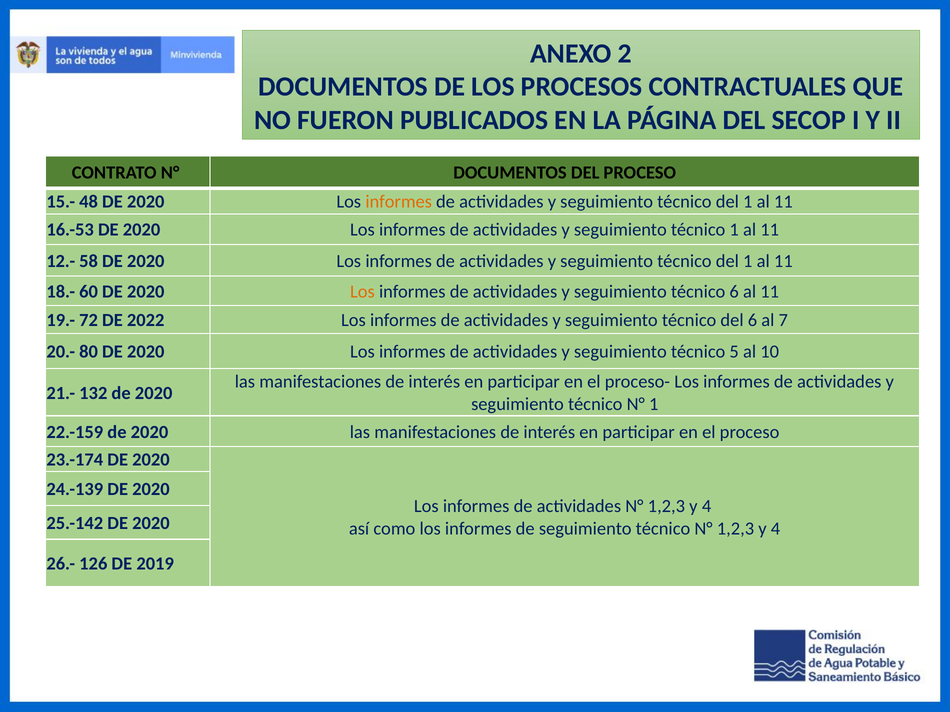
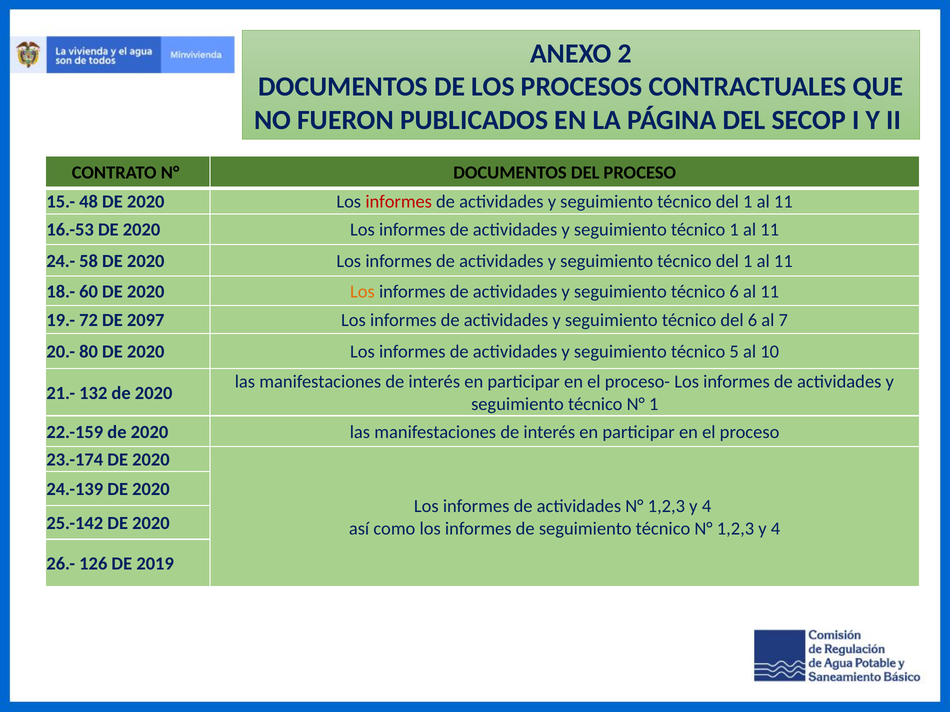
informes at (399, 202) colour: orange -> red
12.-: 12.- -> 24.-
2022: 2022 -> 2097
